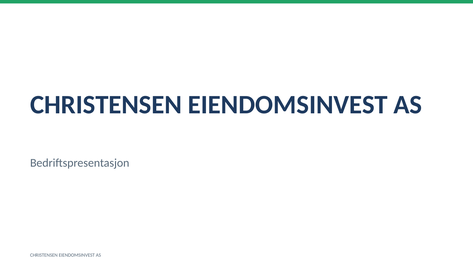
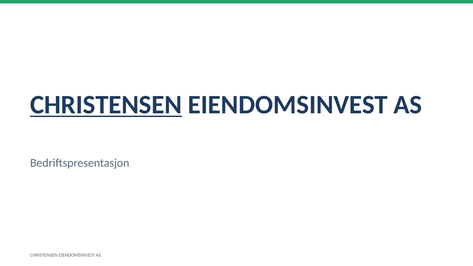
CHRISTENSEN at (106, 105) underline: none -> present
